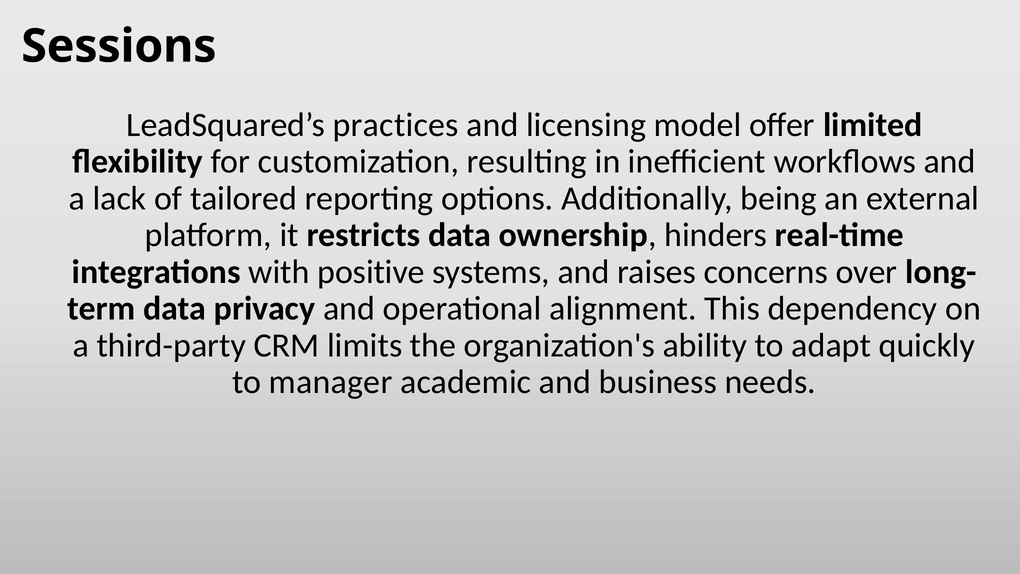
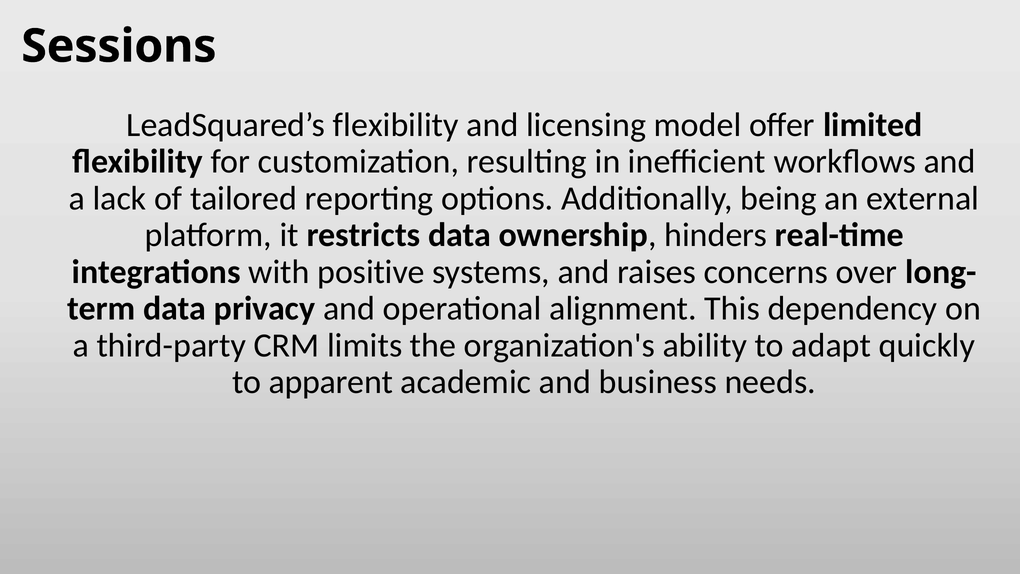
LeadSquared’s practices: practices -> flexibility
manager: manager -> apparent
